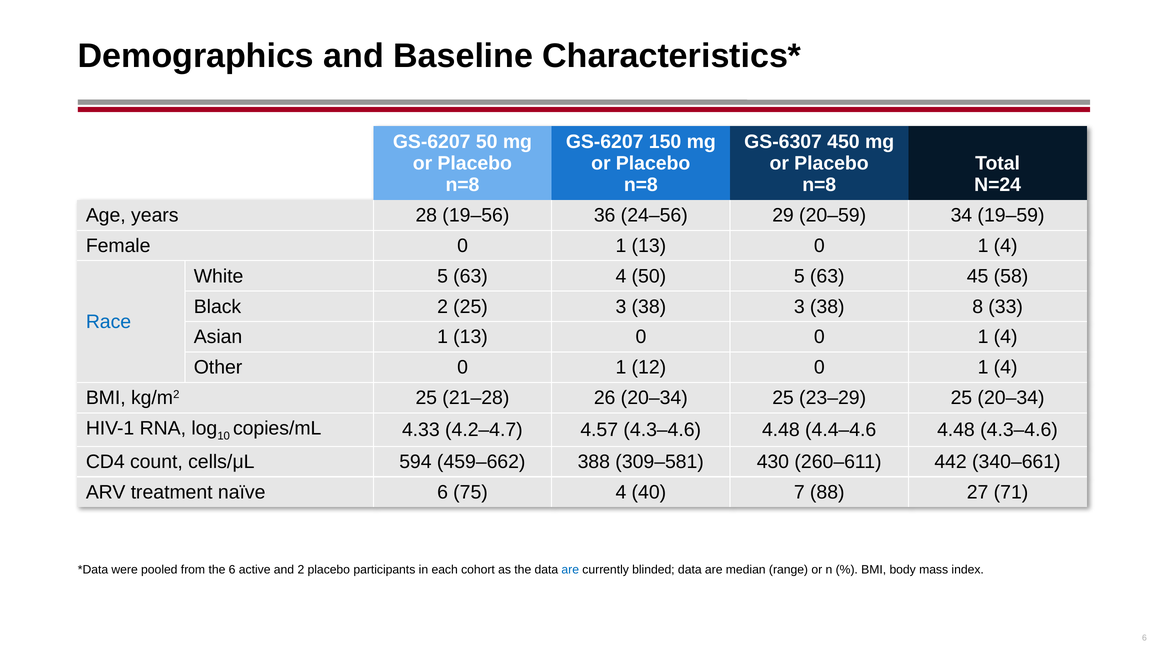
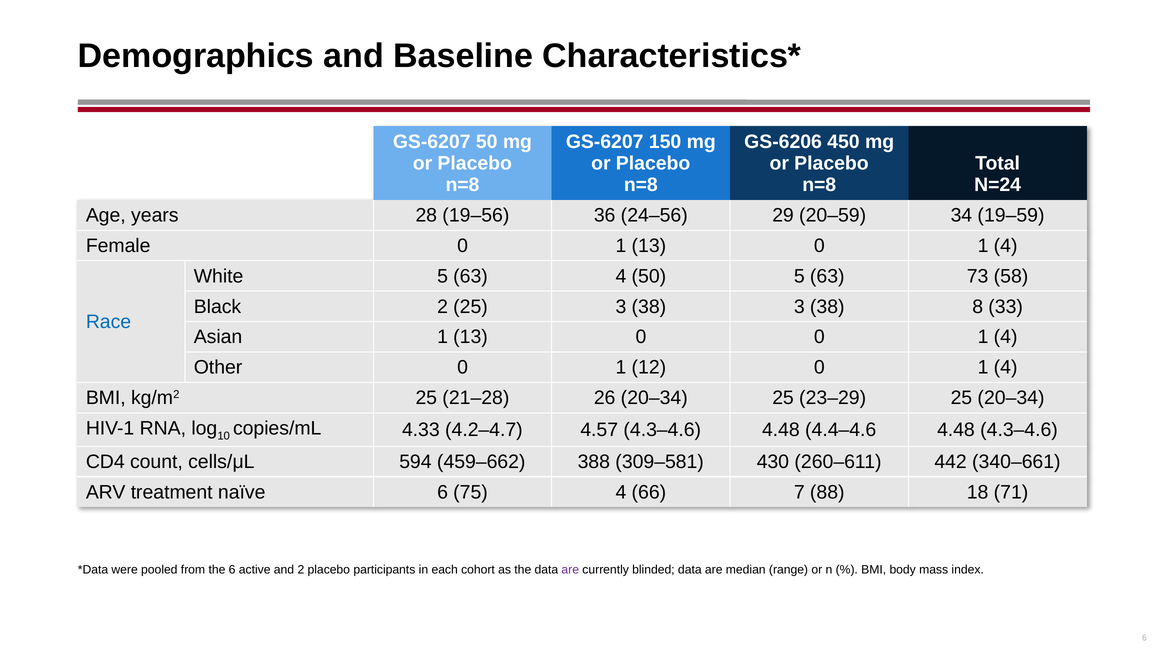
GS-6307: GS-6307 -> GS-6206
45: 45 -> 73
40: 40 -> 66
27: 27 -> 18
are at (570, 570) colour: blue -> purple
